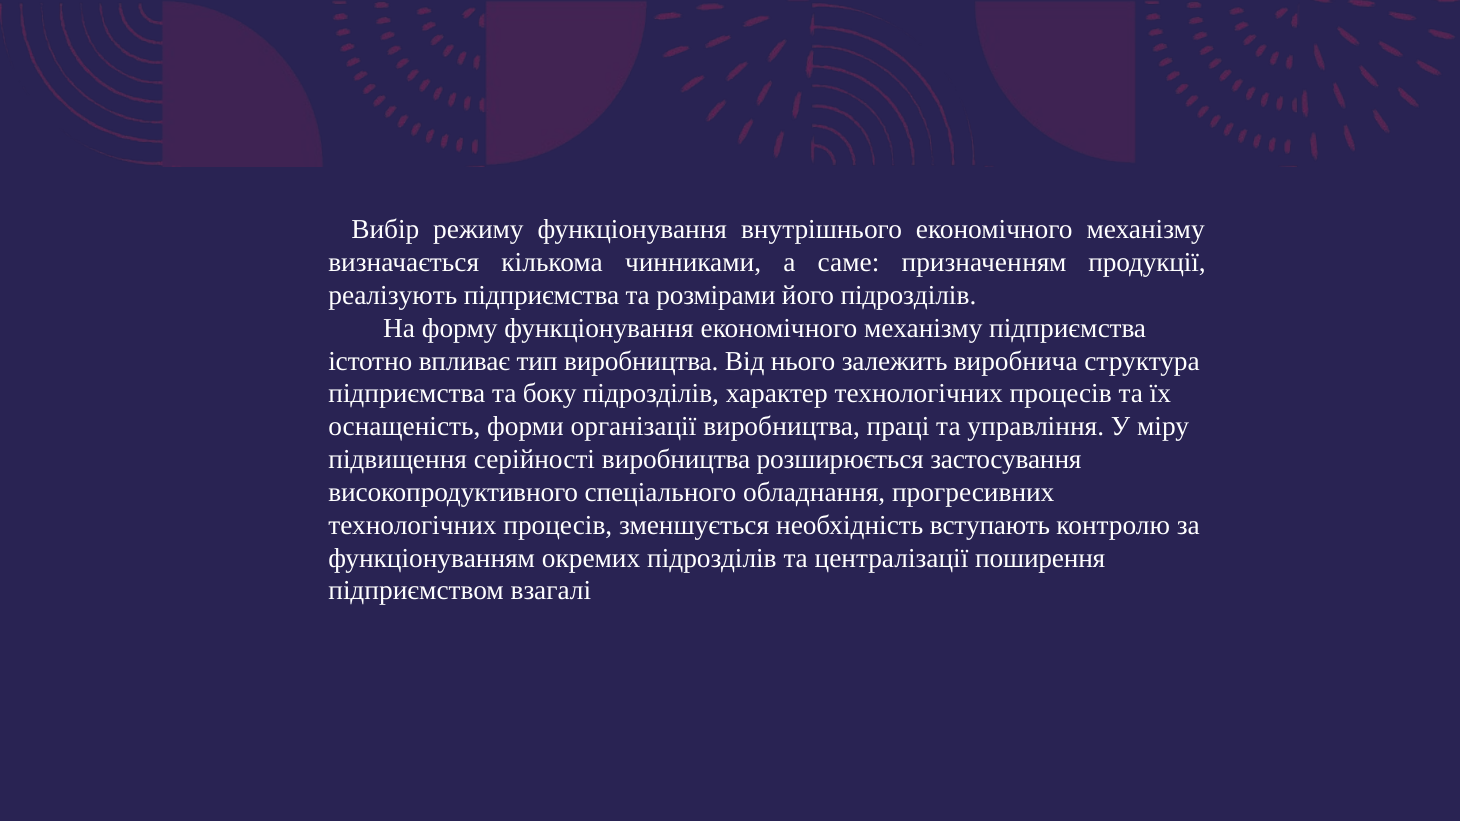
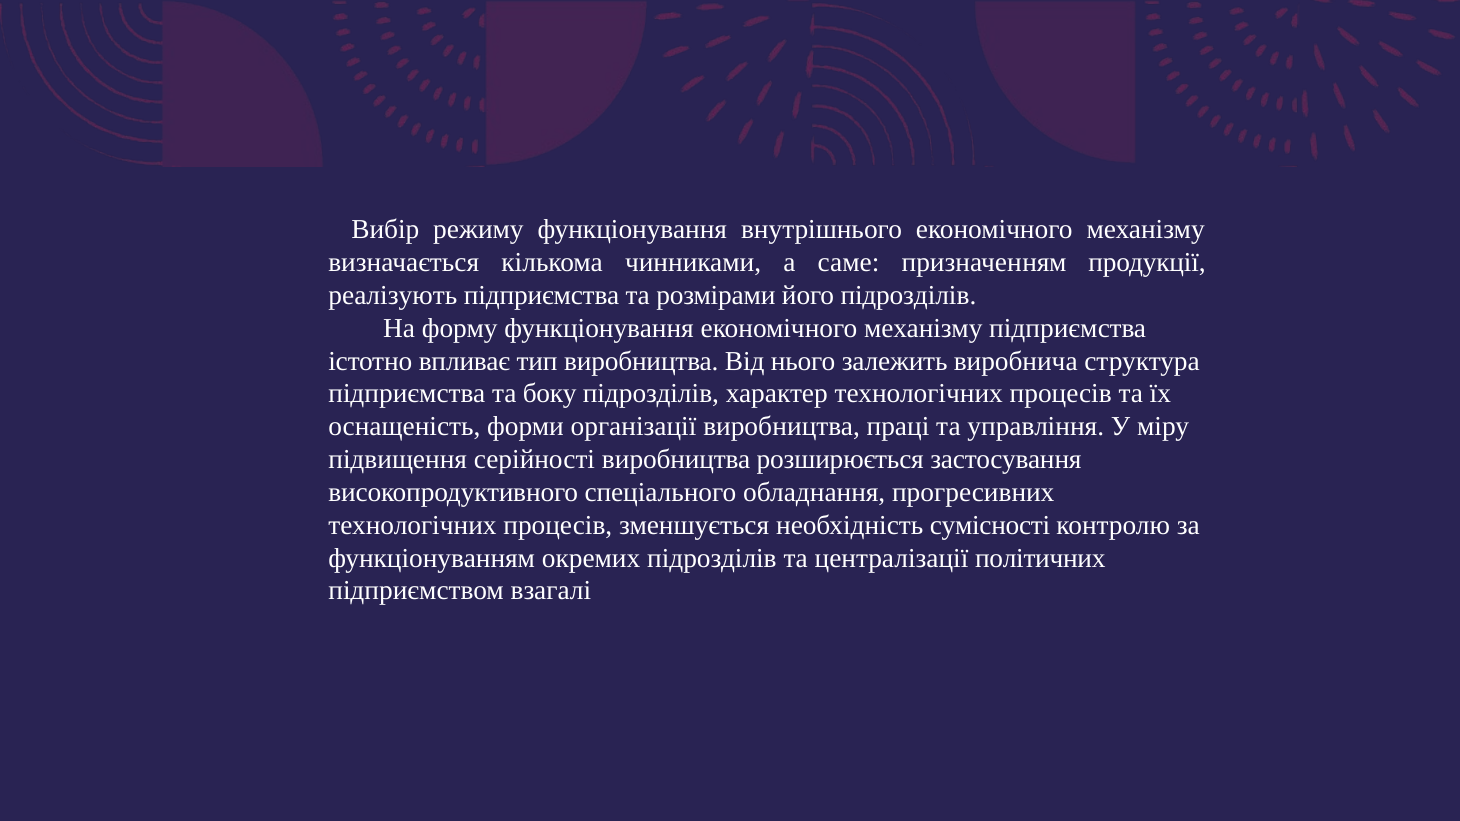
вступають: вступають -> сумісності
поширення: поширення -> політичних
